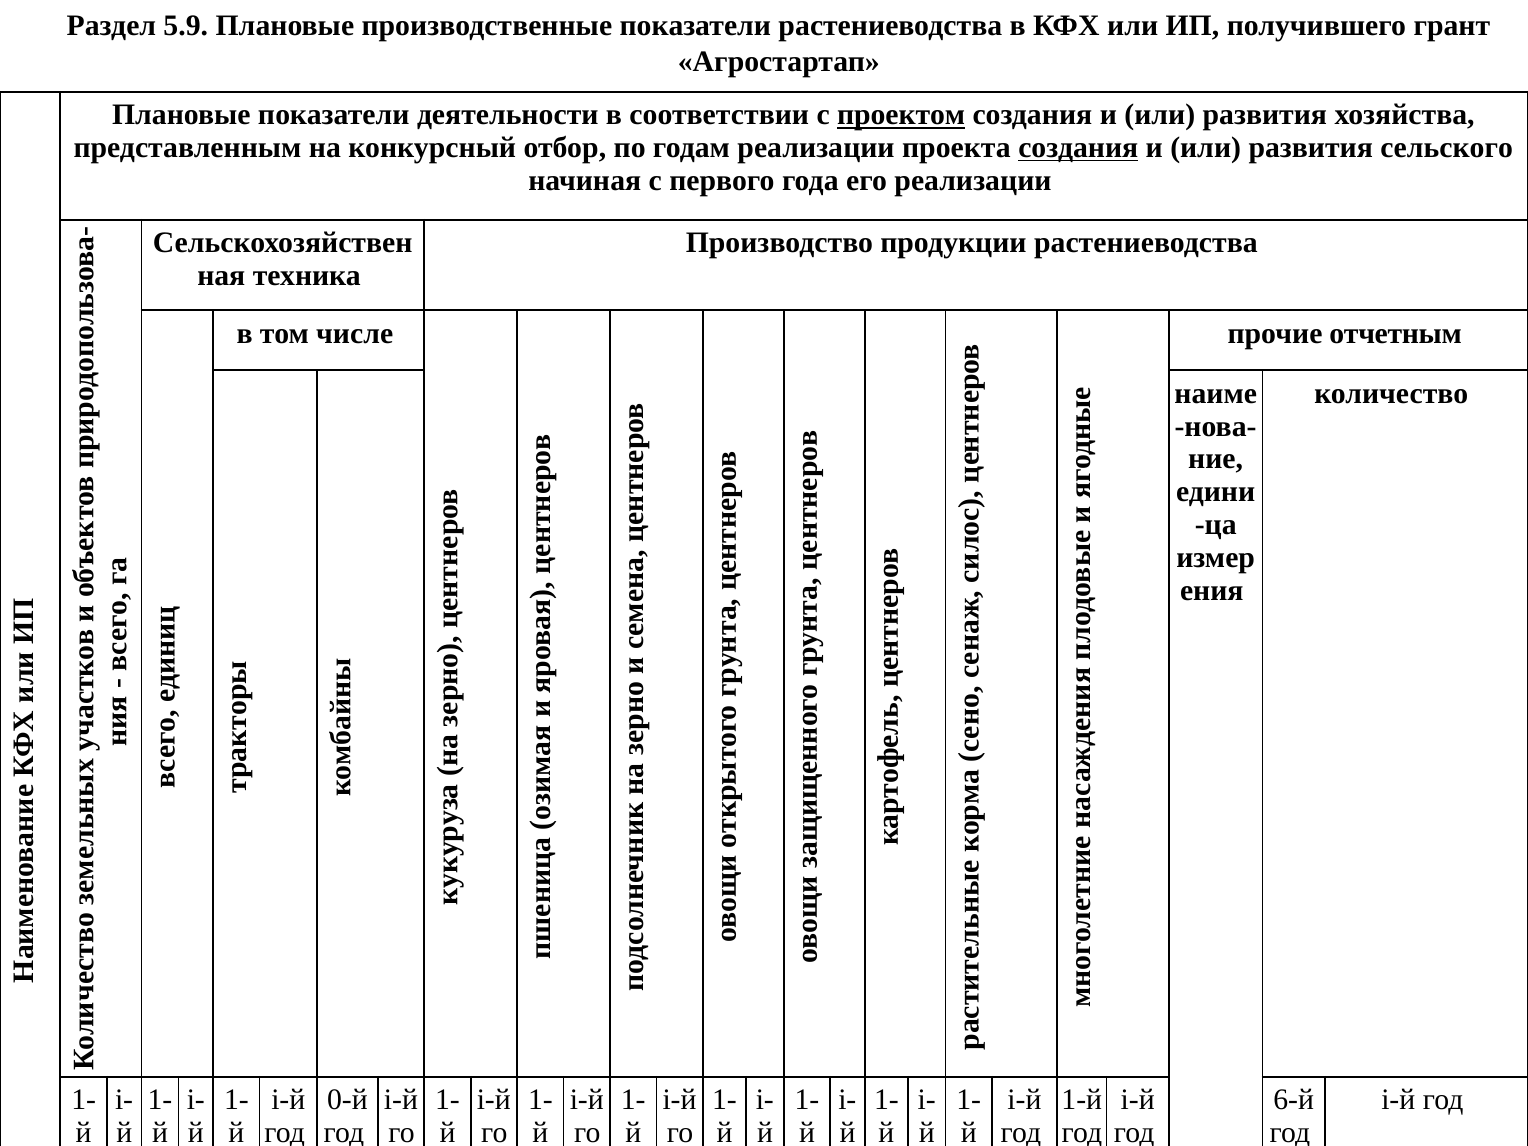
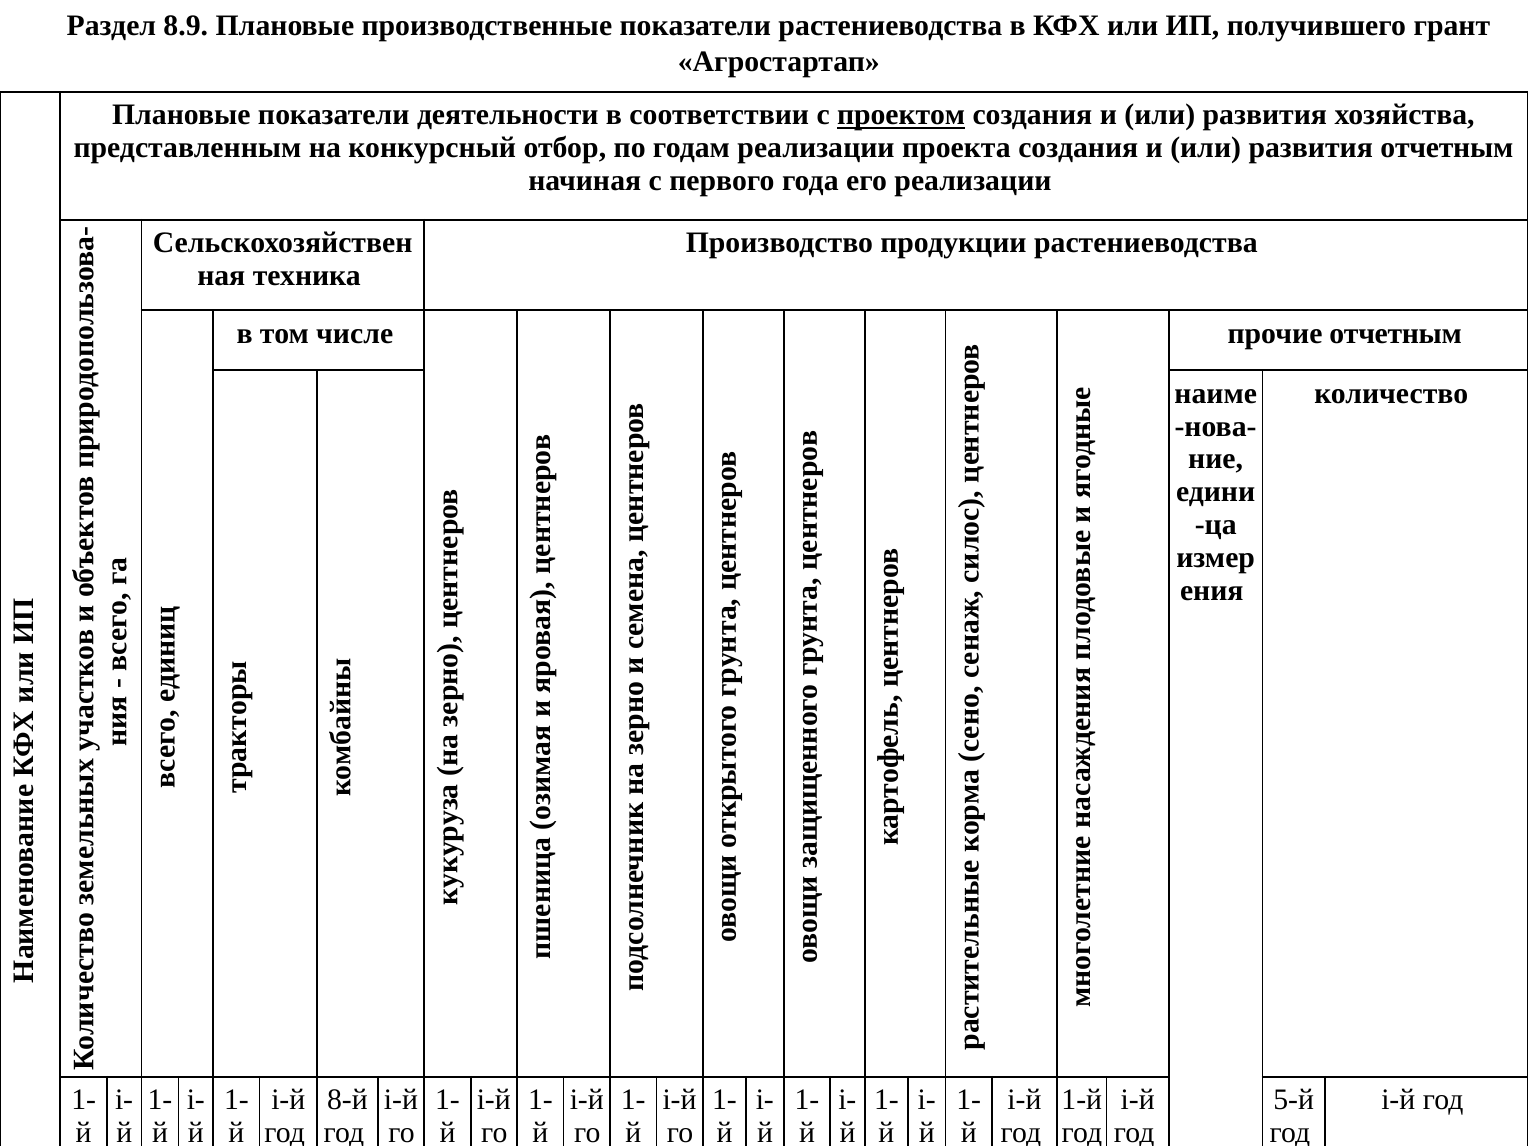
5.9: 5.9 -> 8.9
создания at (1078, 148) underline: present -> none
развития сельского: сельского -> отчетным
0-й: 0-й -> 8-й
6-й: 6-й -> 5-й
